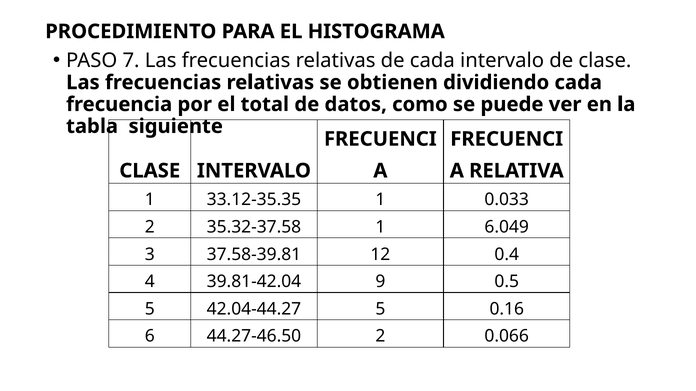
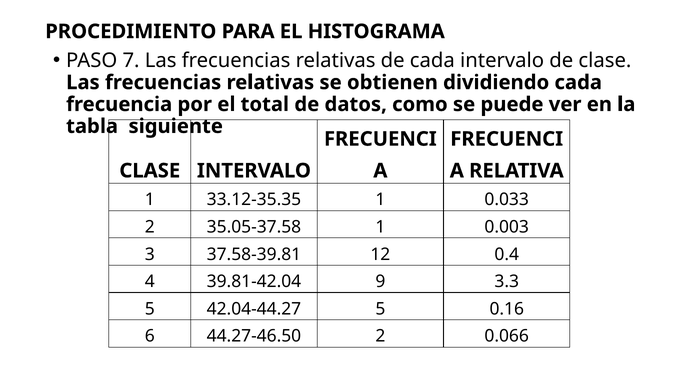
35.32-37.58: 35.32-37.58 -> 35.05-37.58
6.049: 6.049 -> 0.003
0.5: 0.5 -> 3.3
